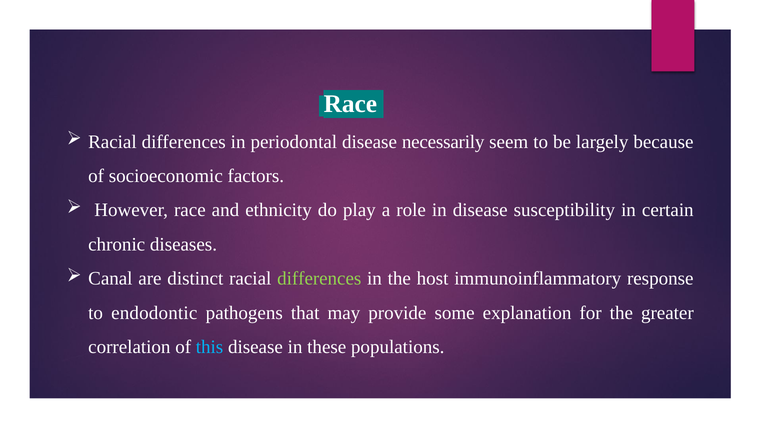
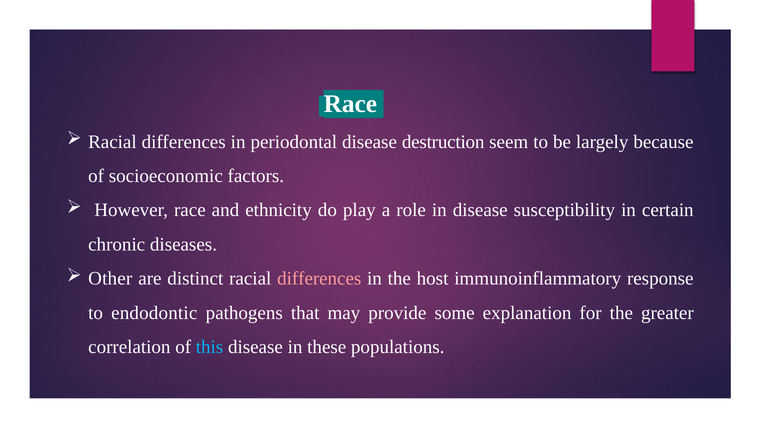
necessarily: necessarily -> destruction
Canal: Canal -> Other
differences at (319, 279) colour: light green -> pink
